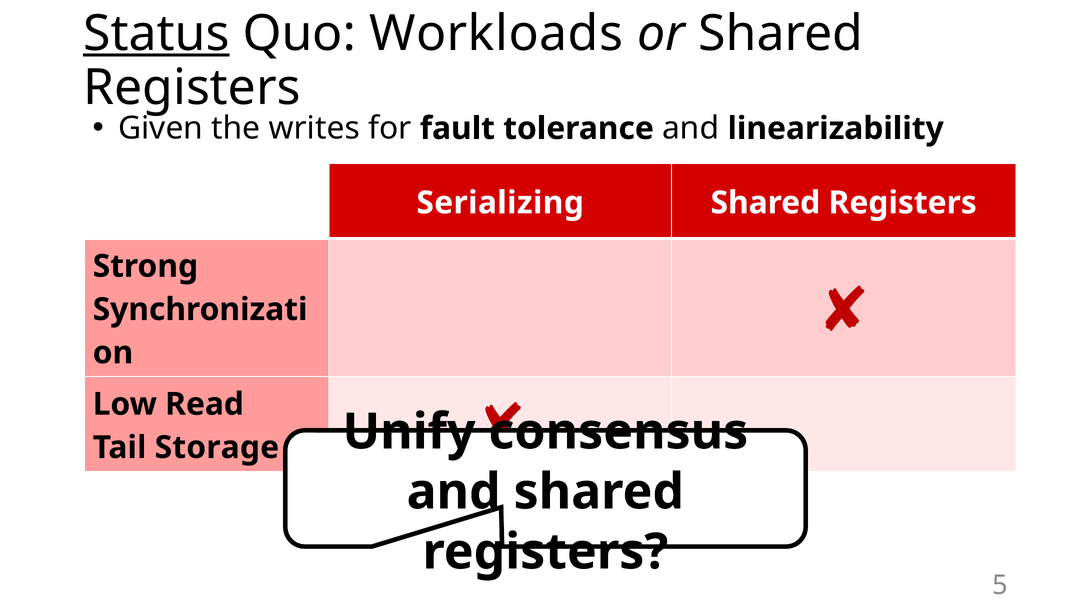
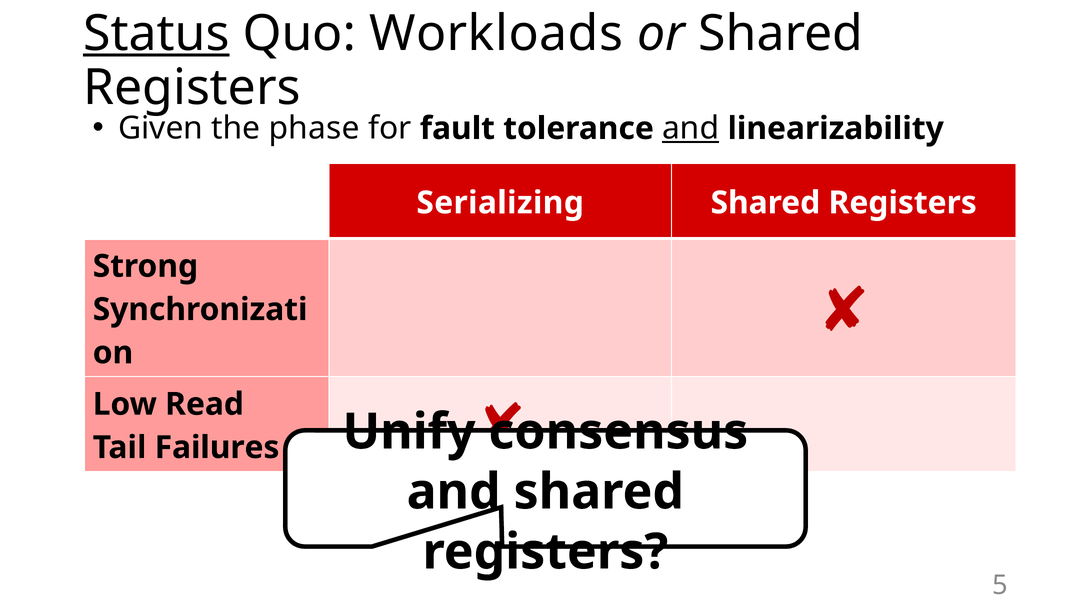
writes: writes -> phase
and at (691, 128) underline: none -> present
Storage: Storage -> Failures
